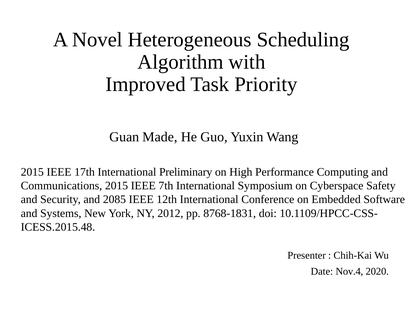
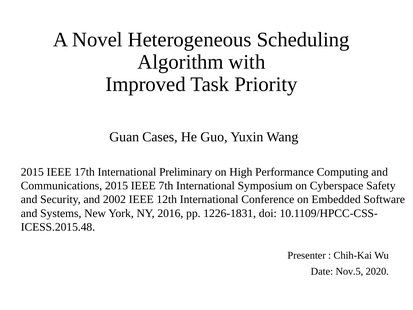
Made: Made -> Cases
2085: 2085 -> 2002
2012: 2012 -> 2016
8768-1831: 8768-1831 -> 1226-1831
Nov.4: Nov.4 -> Nov.5
